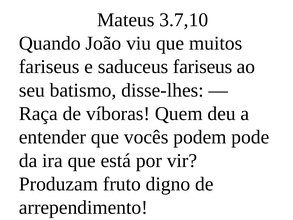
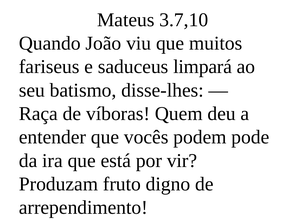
saduceus fariseus: fariseus -> limpará
